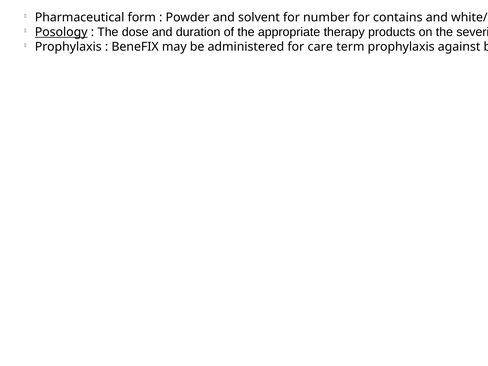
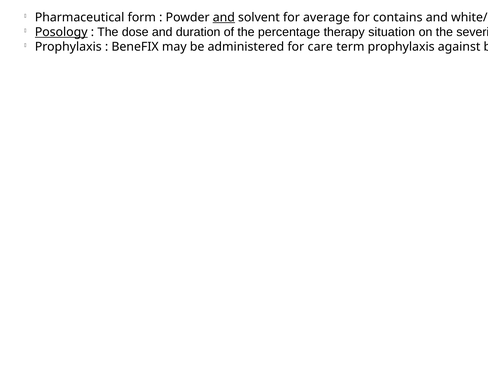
and at (224, 17) underline: none -> present
for number: number -> average
the appropriate: appropriate -> percentage
therapy products: products -> situation
